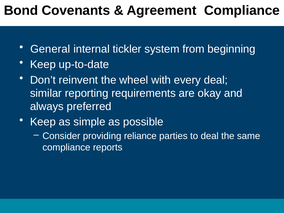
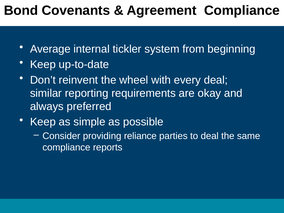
General: General -> Average
